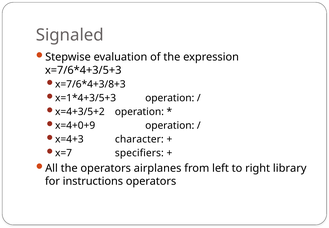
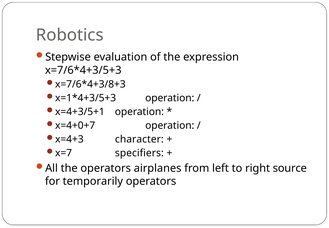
Signaled: Signaled -> Robotics
x=4+3/5+2: x=4+3/5+2 -> x=4+3/5+1
x=4+0+9: x=4+0+9 -> x=4+0+7
library: library -> source
instructions: instructions -> temporarily
